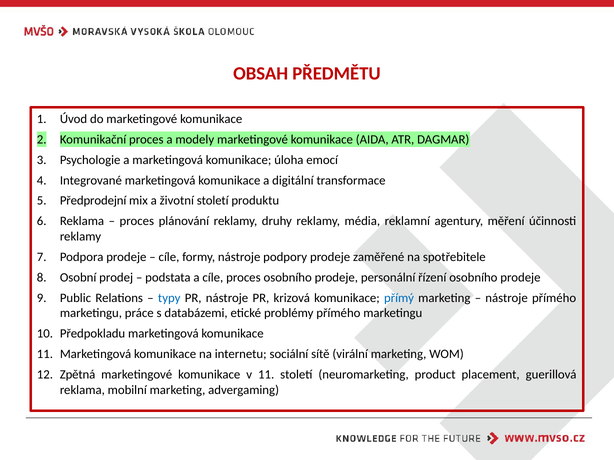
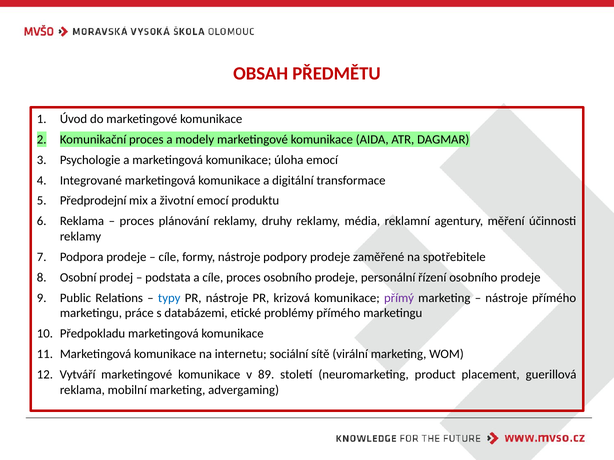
životní století: století -> emocí
přímý colour: blue -> purple
Zpětná: Zpětná -> Vytváří
v 11: 11 -> 89
